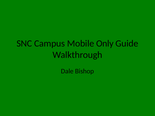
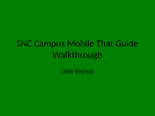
Only: Only -> That
